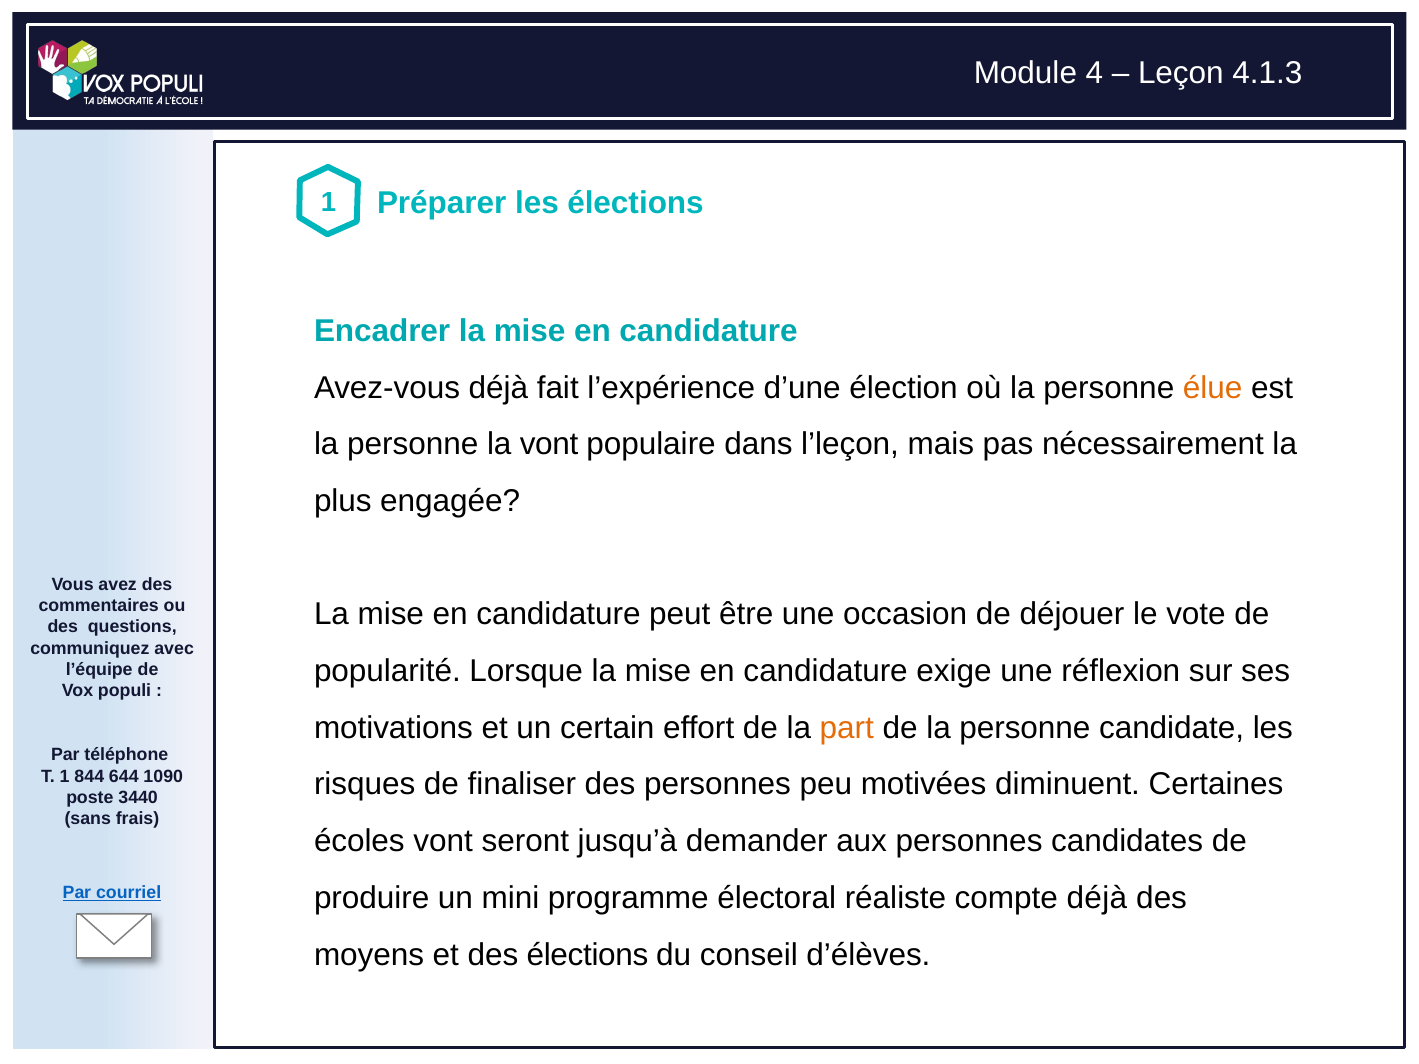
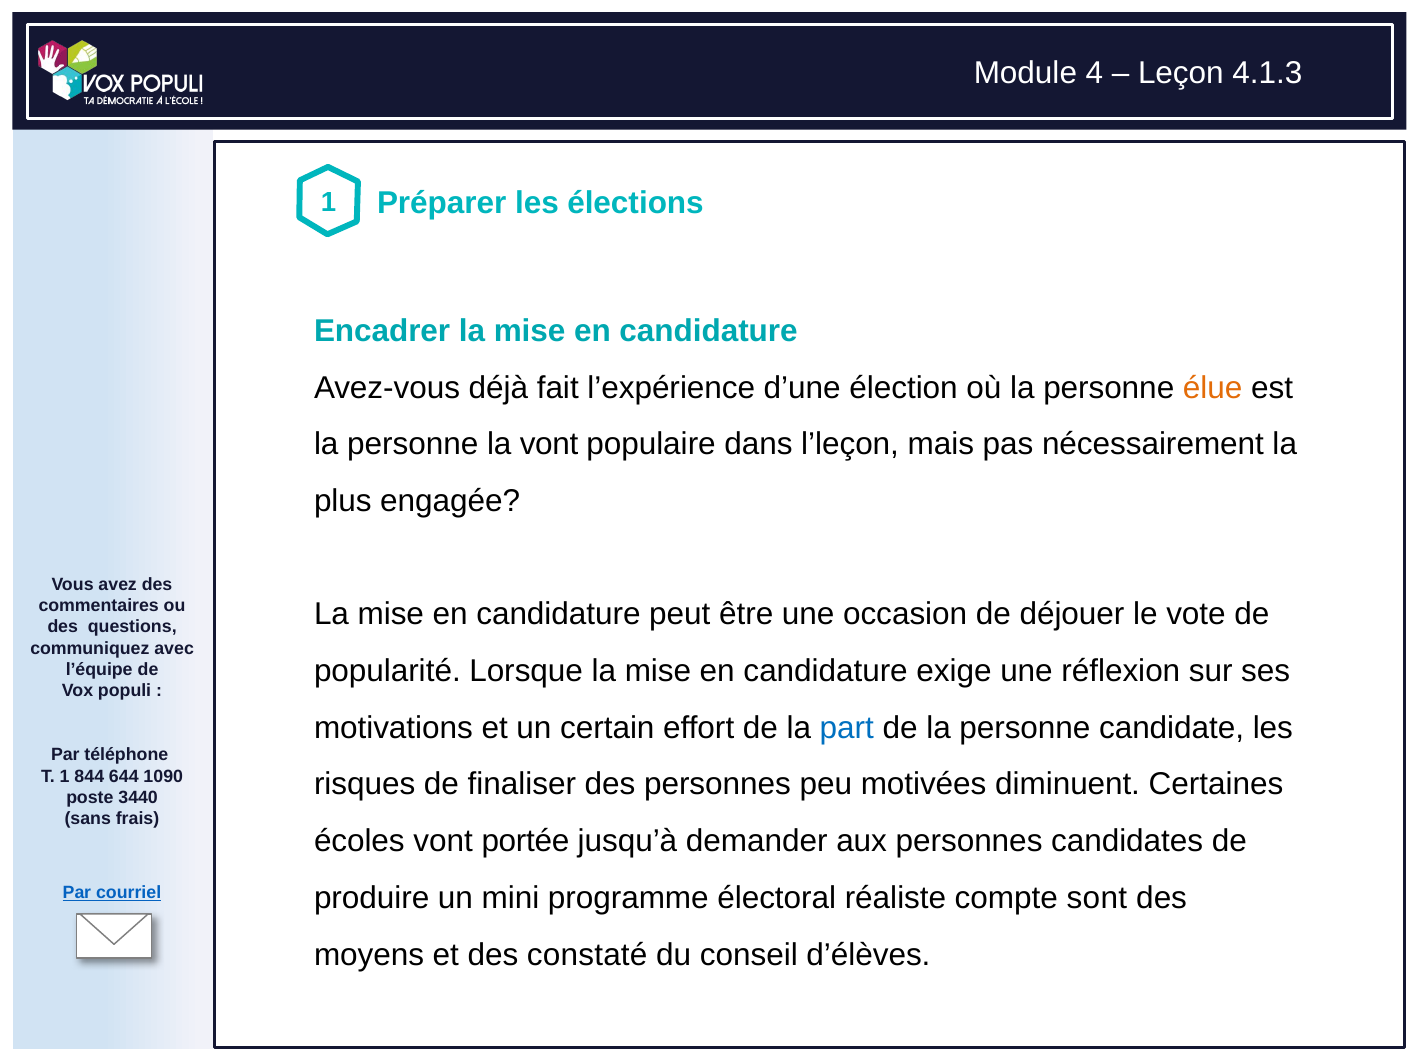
part colour: orange -> blue
seront: seront -> portée
compte déjà: déjà -> sont
des élections: élections -> constaté
